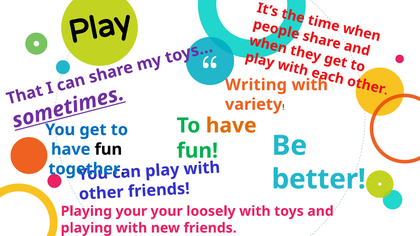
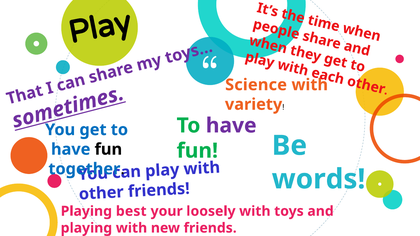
Writing: Writing -> Science
have at (231, 126) colour: orange -> purple
better: better -> words
Playing your: your -> best
